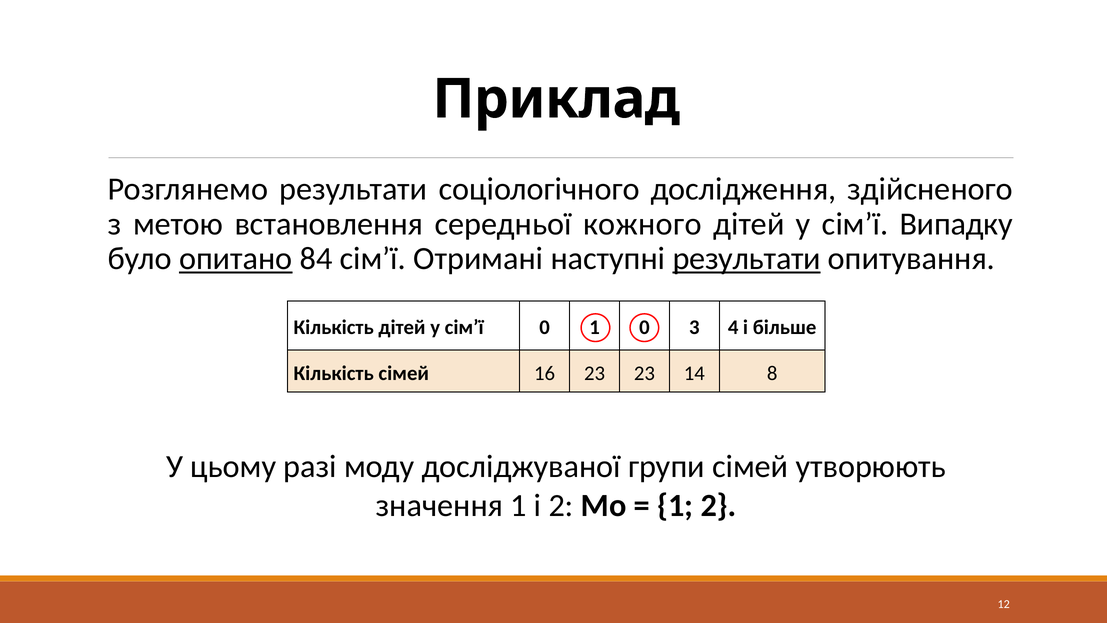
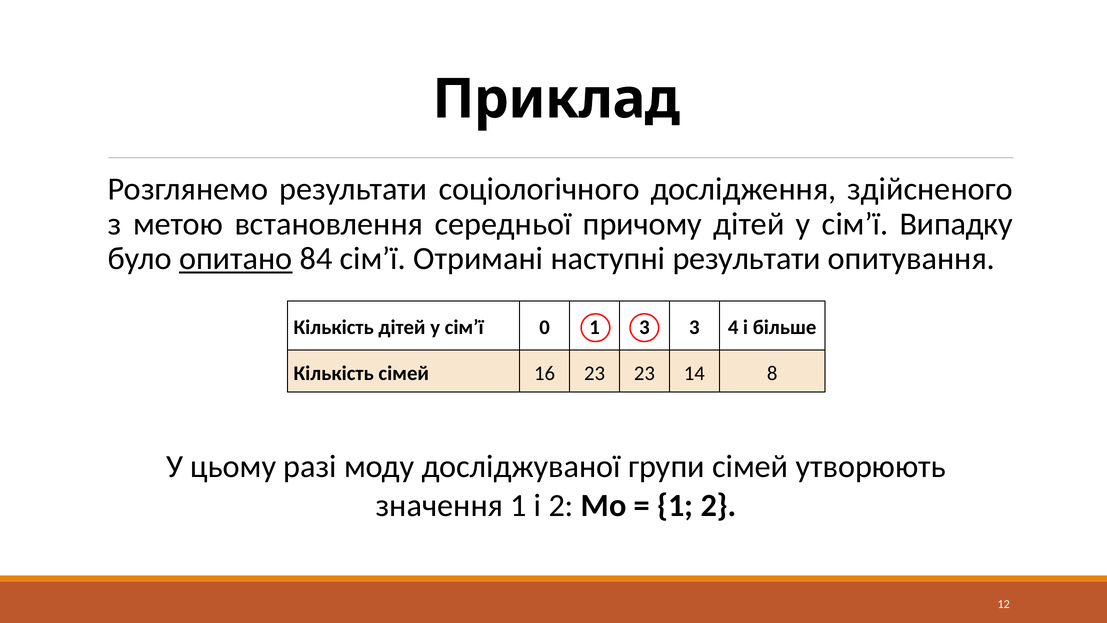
кожного: кожного -> причому
результати at (747, 259) underline: present -> none
1 0: 0 -> 3
